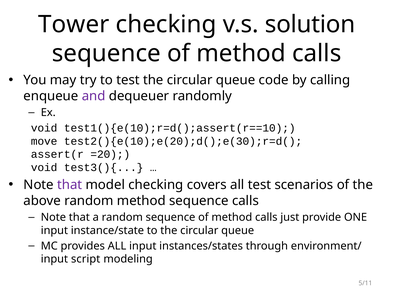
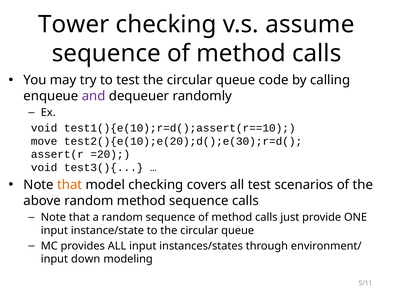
solution: solution -> assume
that at (70, 185) colour: purple -> orange
script: script -> down
